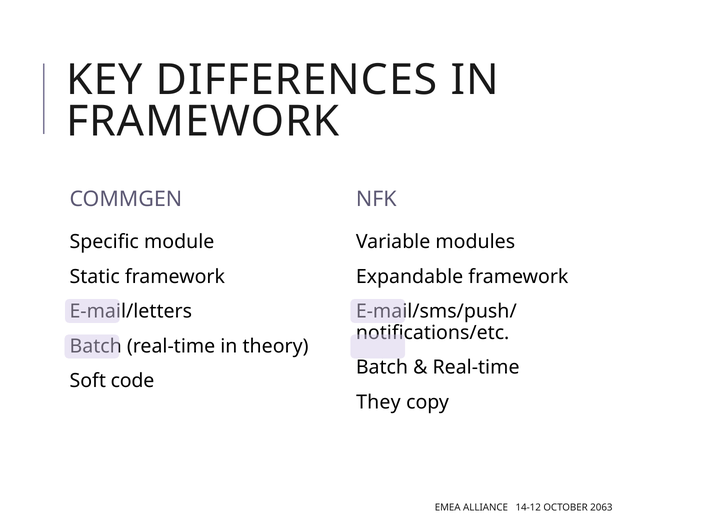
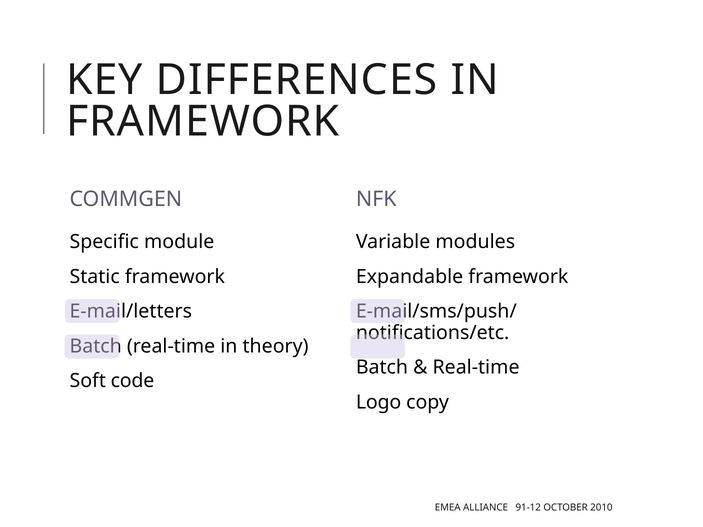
They: They -> Logo
14-12: 14-12 -> 91-12
2063: 2063 -> 2010
